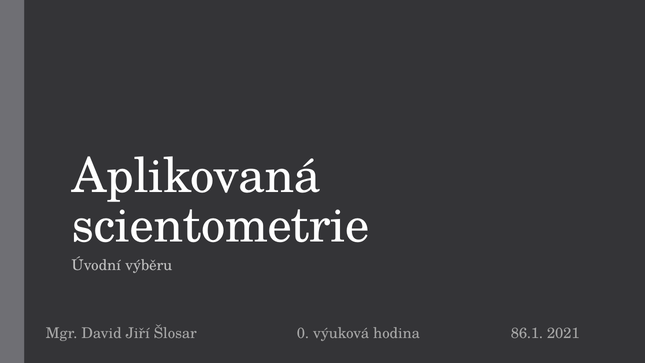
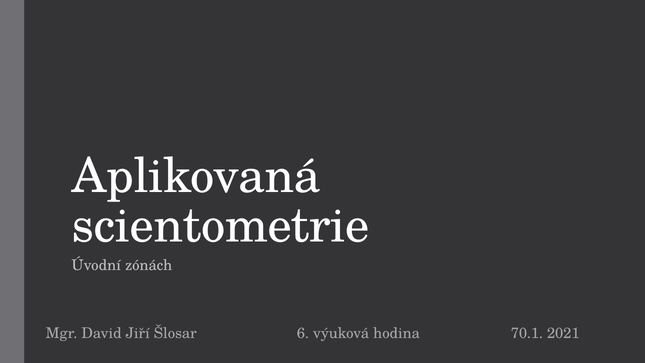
výběru: výběru -> zónách
0: 0 -> 6
86.1: 86.1 -> 70.1
